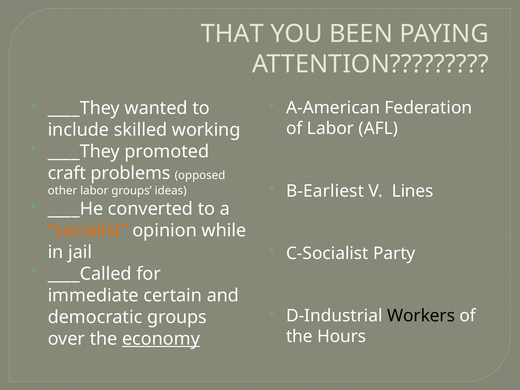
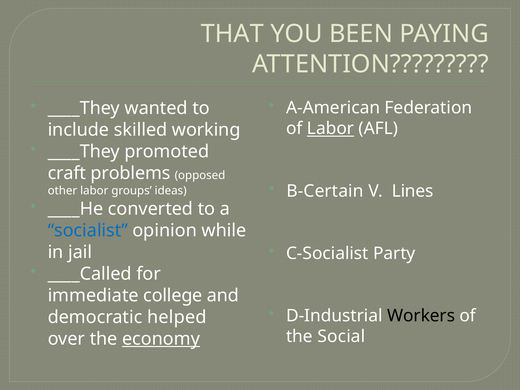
Labor at (331, 129) underline: none -> present
B-Earliest: B-Earliest -> B-Certain
socialist colour: orange -> blue
certain: certain -> college
democratic groups: groups -> helped
Hours: Hours -> Social
